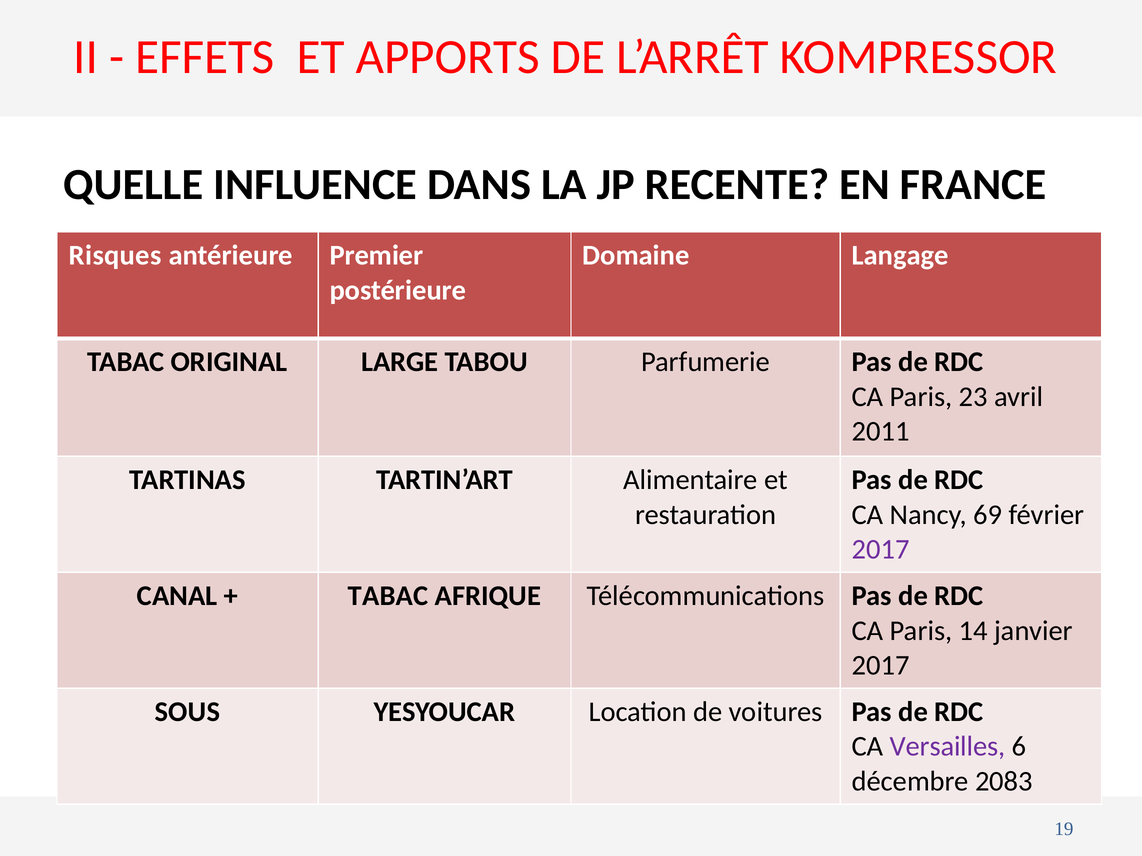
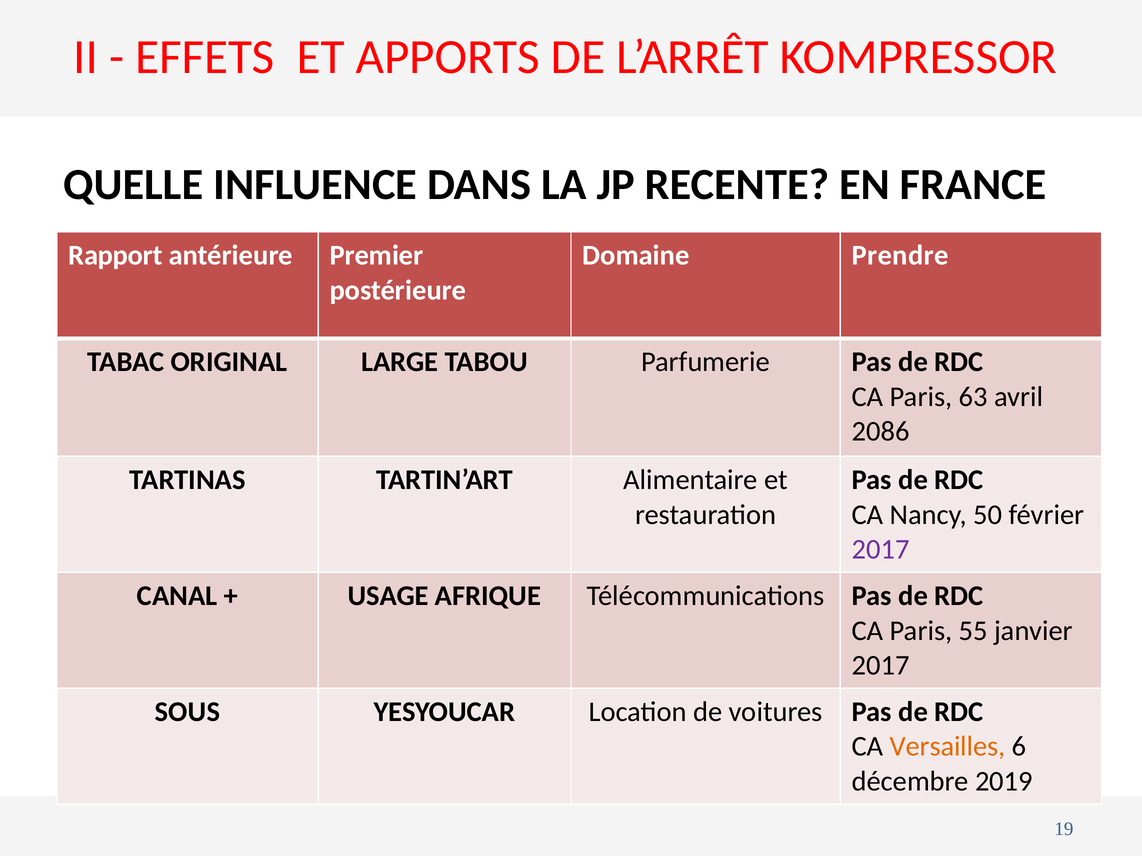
Risques: Risques -> Rapport
Langage: Langage -> Prendre
23: 23 -> 63
2011: 2011 -> 2086
69: 69 -> 50
TABAC at (388, 596): TABAC -> USAGE
14: 14 -> 55
Versailles colour: purple -> orange
2083: 2083 -> 2019
